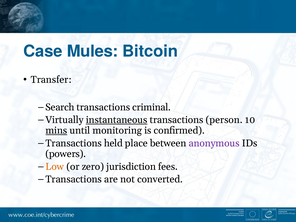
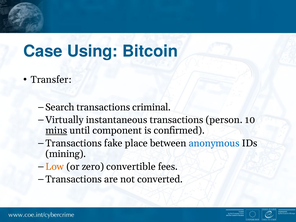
Mules: Mules -> Using
instantaneous underline: present -> none
monitoring: monitoring -> component
held: held -> fake
anonymous colour: purple -> blue
powers: powers -> mining
jurisdiction: jurisdiction -> convertible
